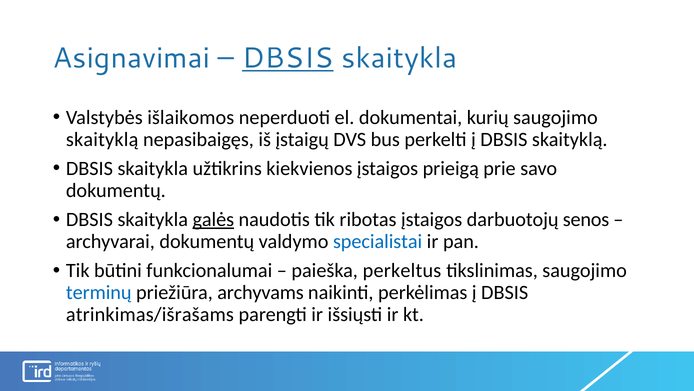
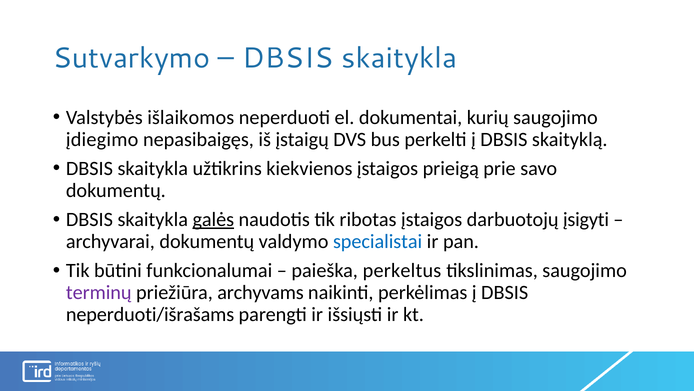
Asignavimai: Asignavimai -> Sutvarkymo
DBSIS at (288, 58) underline: present -> none
skaityklą at (102, 139): skaityklą -> įdiegimo
senos: senos -> įsigyti
terminų colour: blue -> purple
atrinkimas/išrašams: atrinkimas/išrašams -> neperduoti/išrašams
